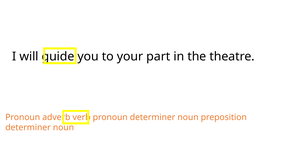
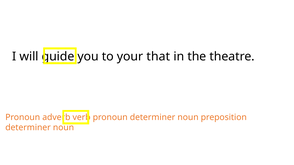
part: part -> that
